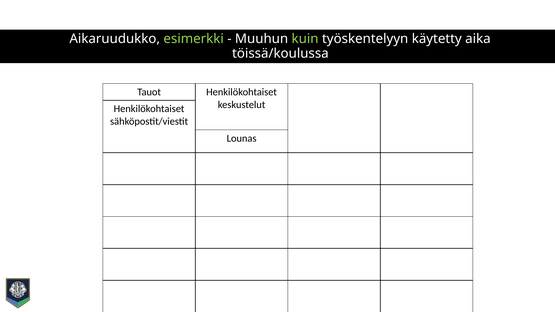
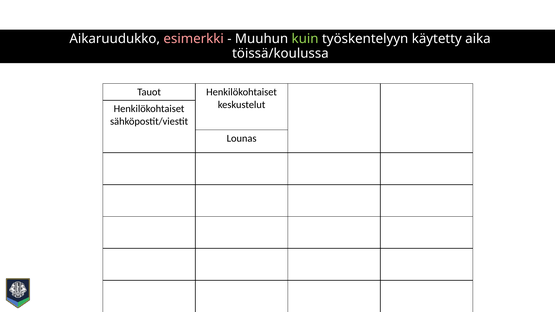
esimerkki colour: light green -> pink
